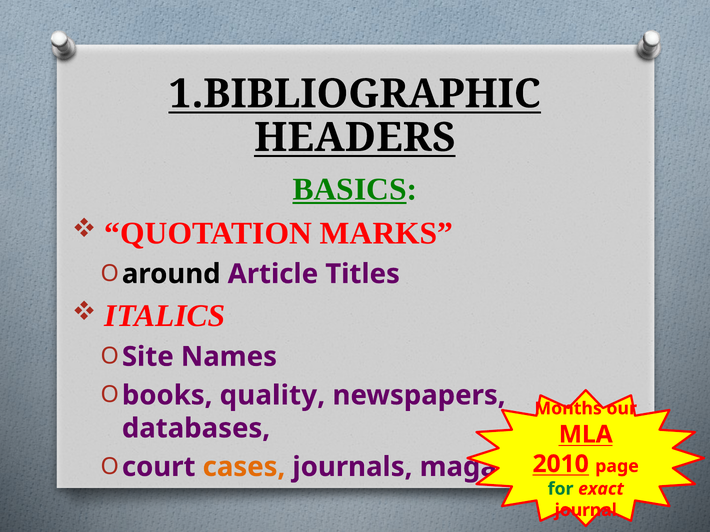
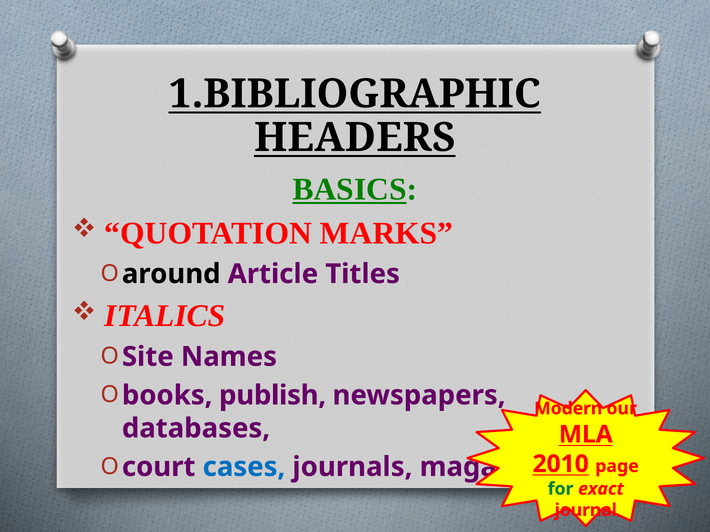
quality: quality -> publish
Months: Months -> Modern
cases colour: orange -> blue
